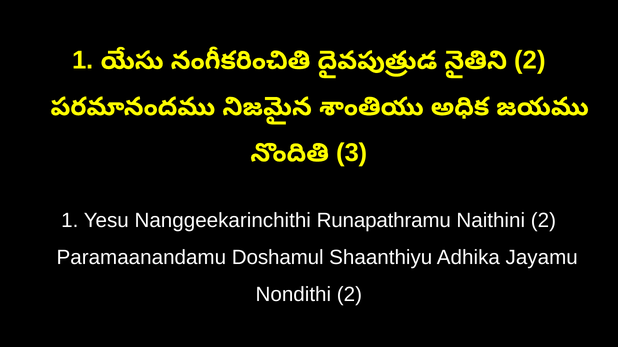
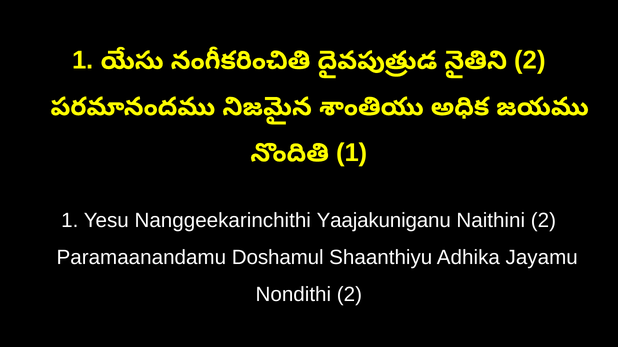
3 at (352, 153): 3 -> 1
Runapathramu: Runapathramu -> Yaajakuniganu
